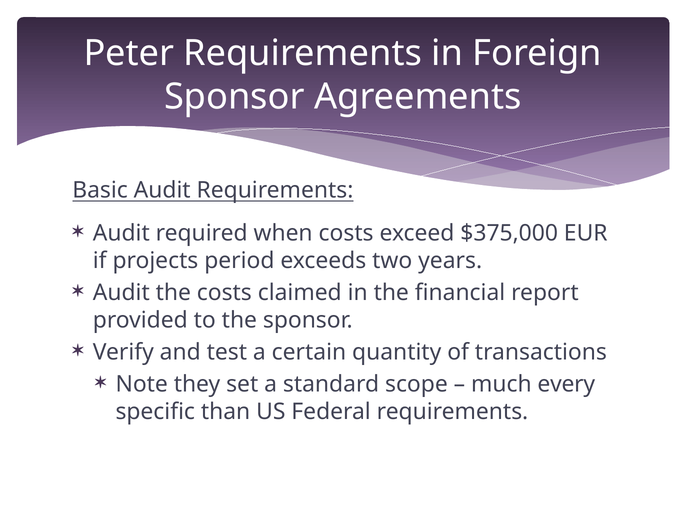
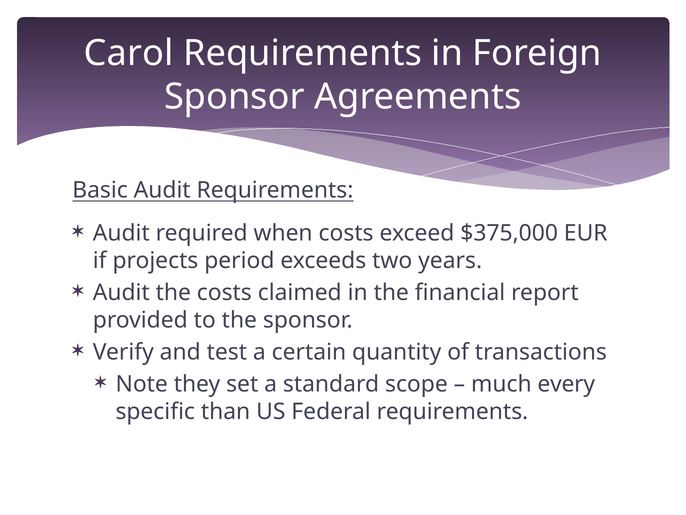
Peter: Peter -> Carol
